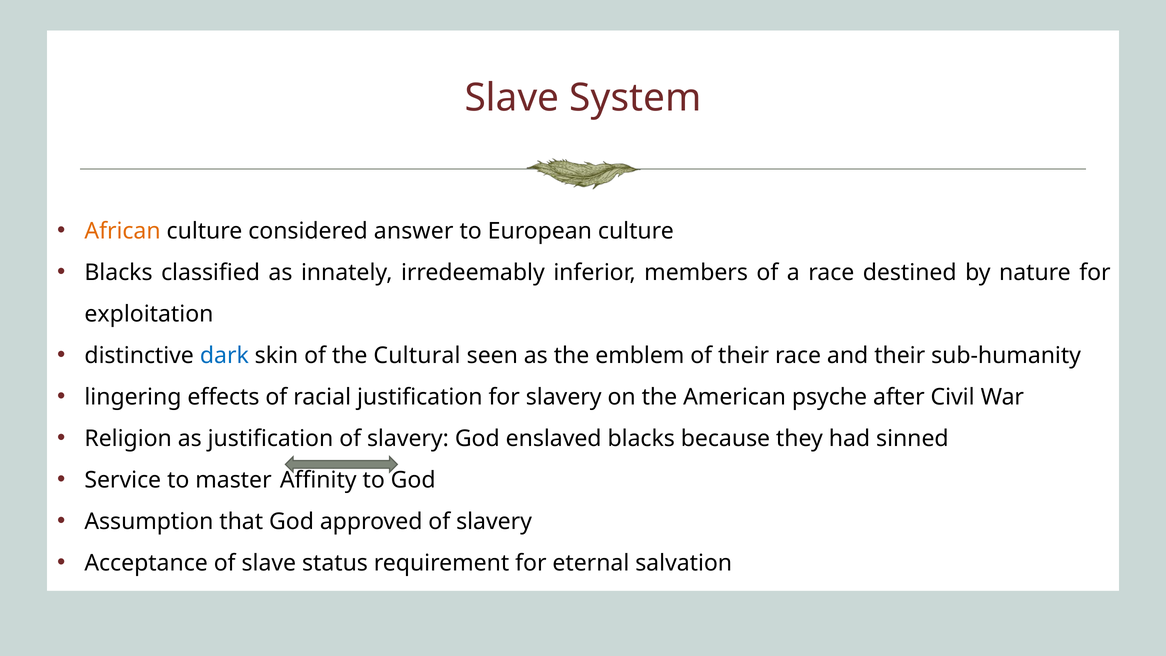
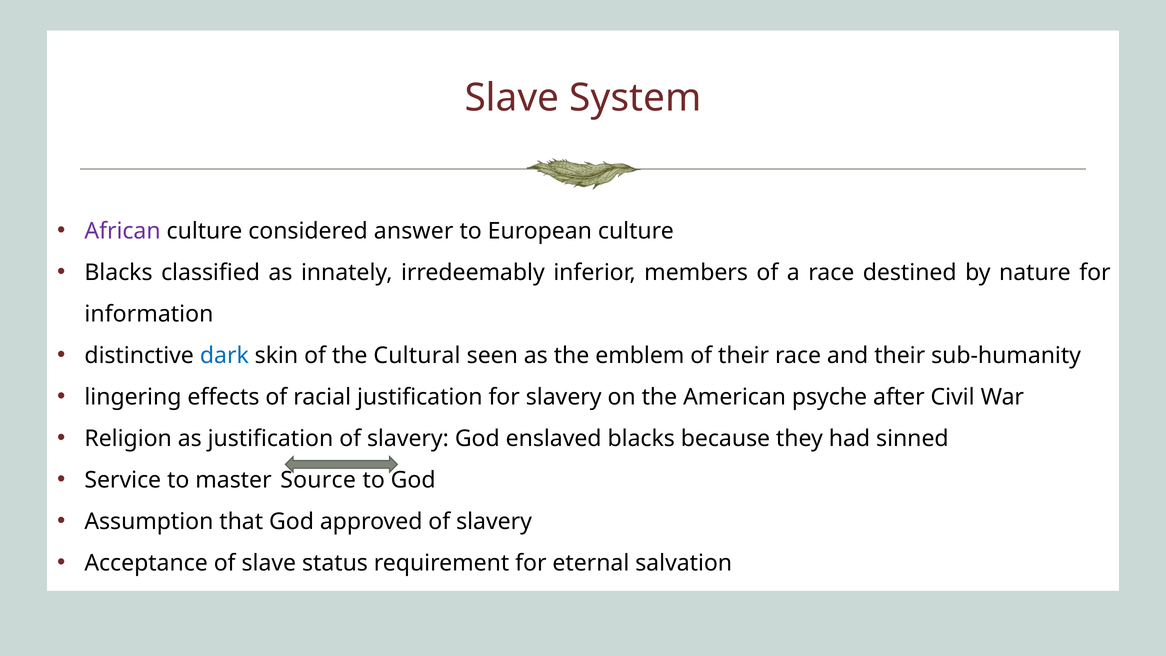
African colour: orange -> purple
exploitation: exploitation -> information
Affinity: Affinity -> Source
